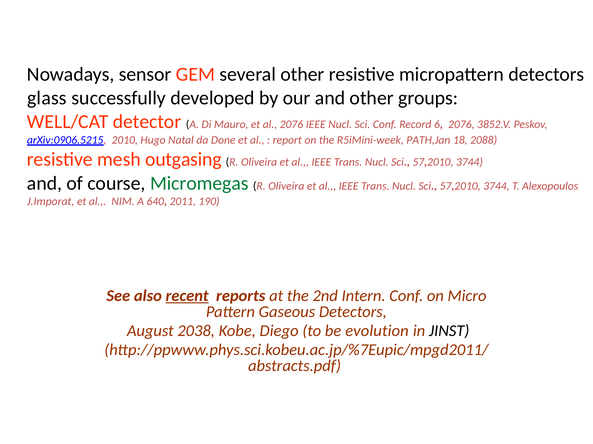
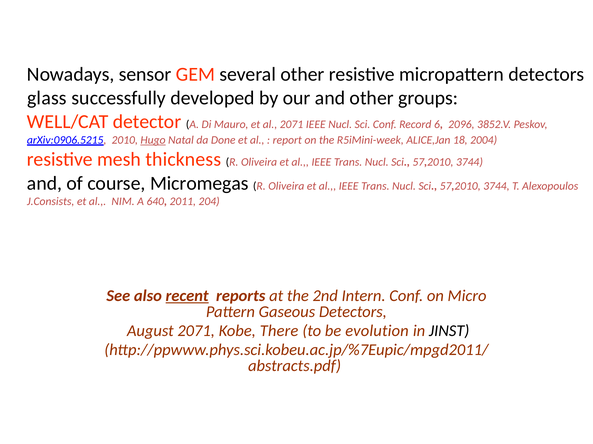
al 2076: 2076 -> 2071
6 2076: 2076 -> 2096
Hugo underline: none -> present
PATH,Jan: PATH,Jan -> ALICE,Jan
2088: 2088 -> 2004
outgasing: outgasing -> thickness
Micromegas colour: green -> black
J.Imporat: J.Imporat -> J.Consists
190: 190 -> 204
August 2038: 2038 -> 2071
Diego: Diego -> There
